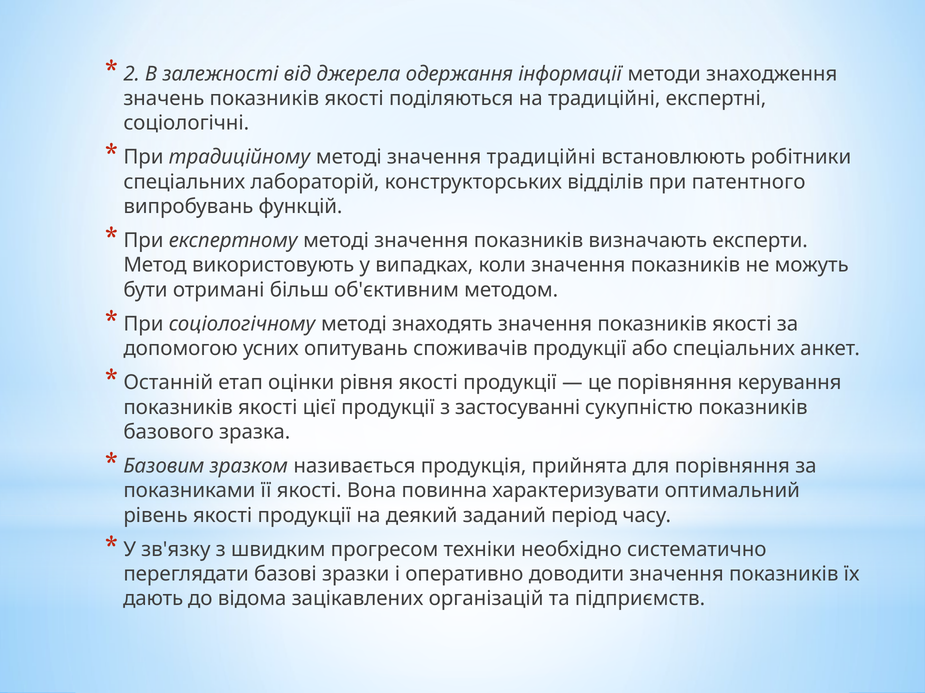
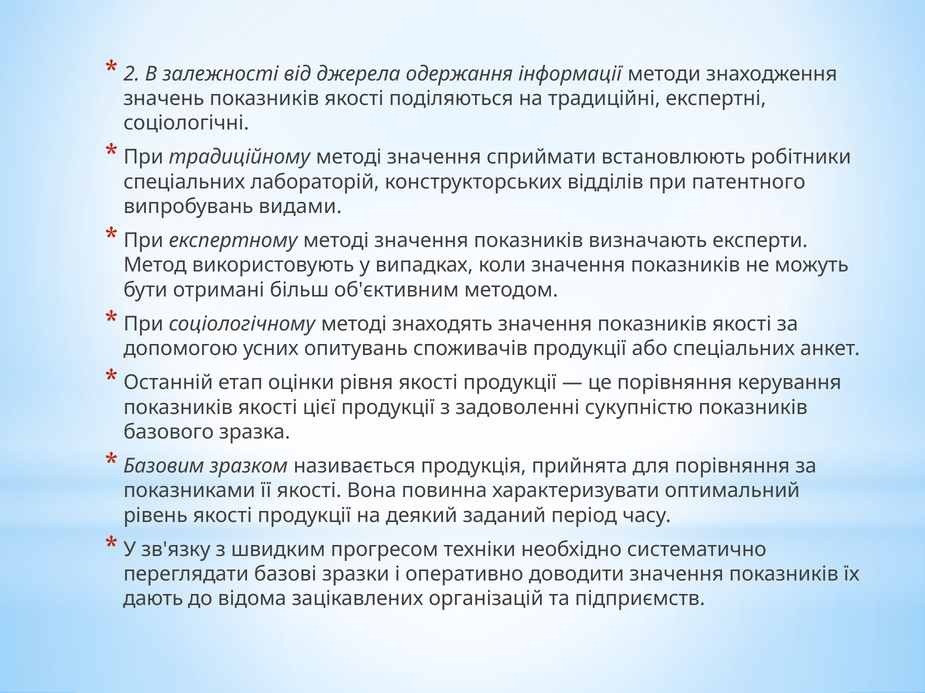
значення традиційні: традиційні -> сприймати
функцій: функцій -> видами
застосуванні: застосуванні -> задоволенні
